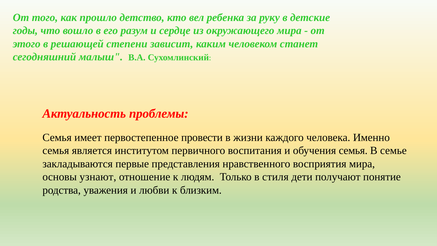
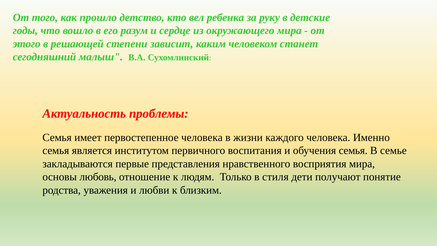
первостепенное провести: провести -> человека
узнают: узнают -> любовь
